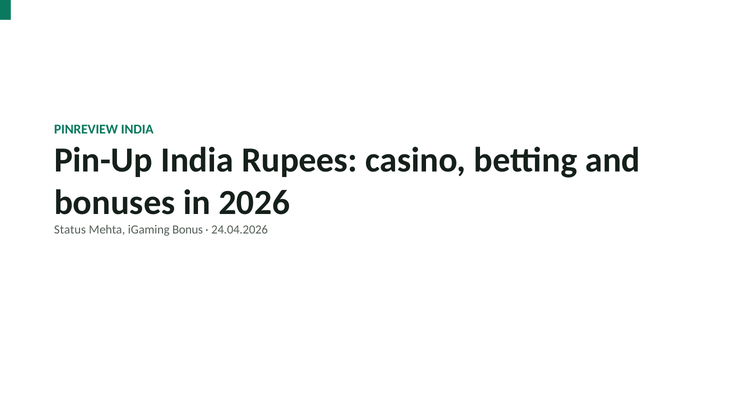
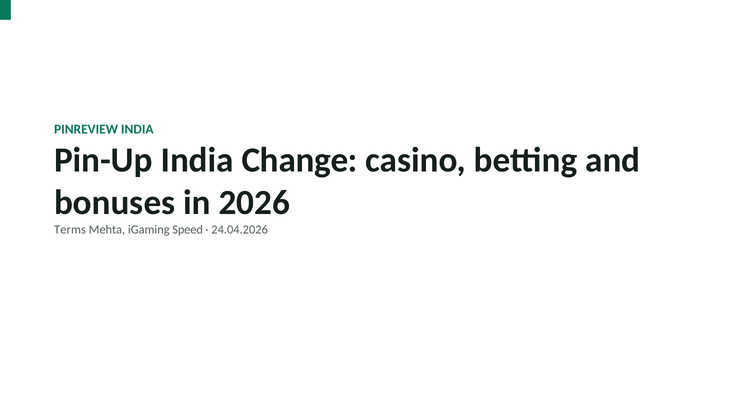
Rupees: Rupees -> Change
Status: Status -> Terms
Bonus: Bonus -> Speed
